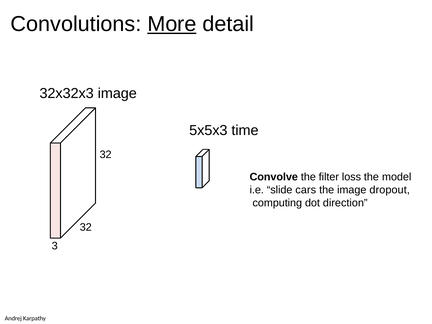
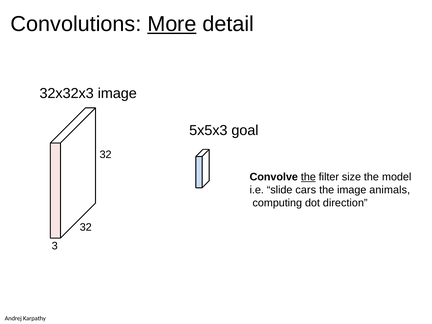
time: time -> goal
the at (308, 177) underline: none -> present
loss: loss -> size
dropout: dropout -> animals
